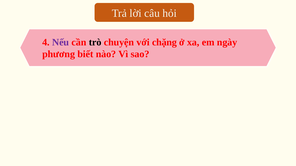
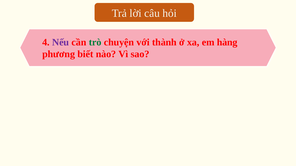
trò colour: black -> green
chặng: chặng -> thành
ngày: ngày -> hàng
